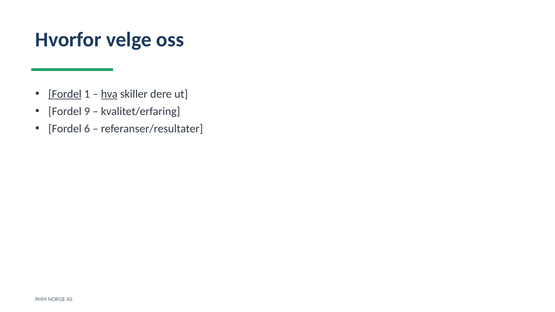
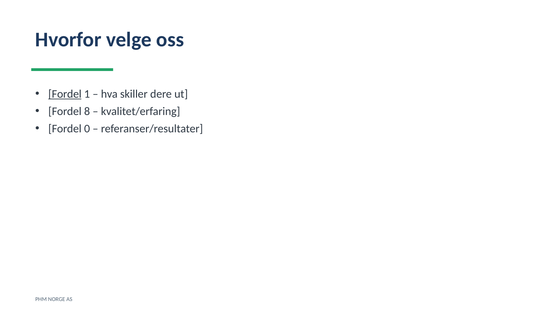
hva underline: present -> none
9: 9 -> 8
6: 6 -> 0
